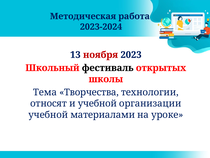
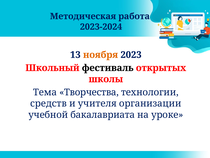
ноября colour: red -> orange
относят: относят -> средств
и учебной: учебной -> учителя
материалами: материалами -> бакалавриата
